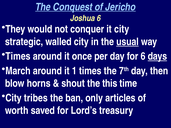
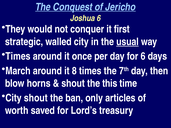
it city: city -> first
days underline: present -> none
1: 1 -> 8
City tribes: tribes -> shout
